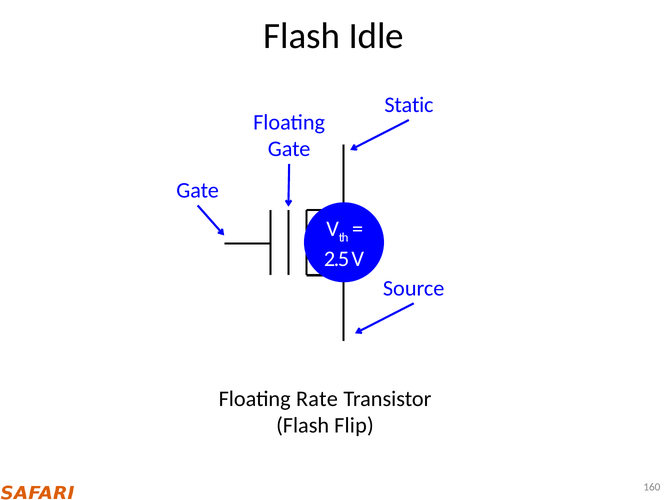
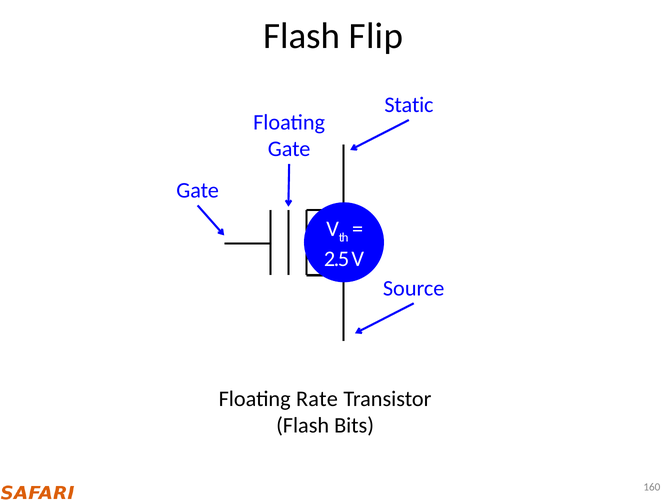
Idle: Idle -> Flip
Flip: Flip -> Bits
